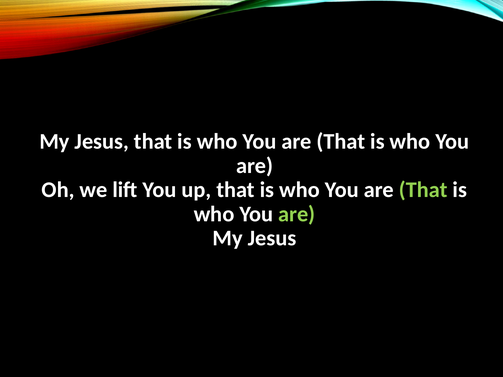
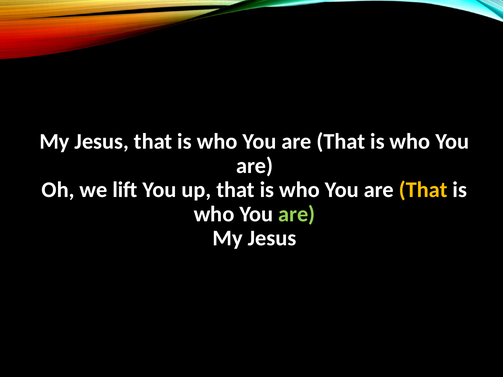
That at (423, 190) colour: light green -> yellow
